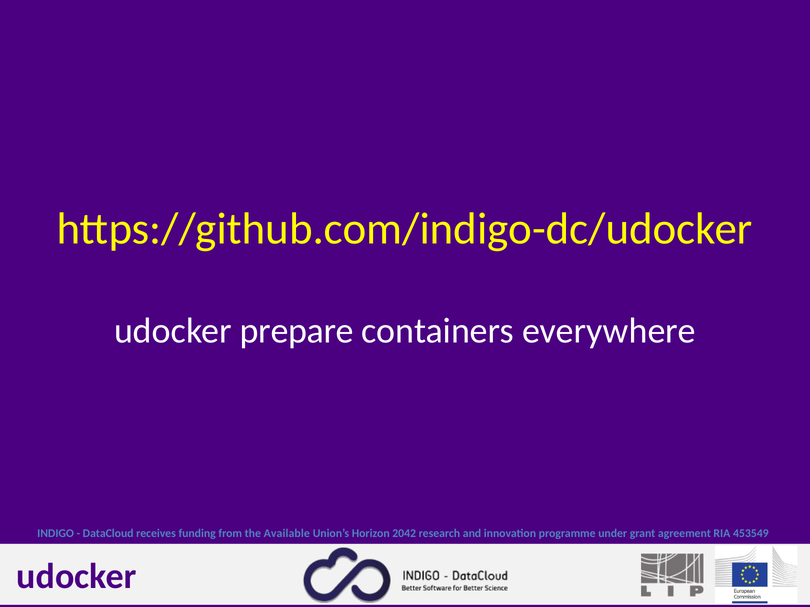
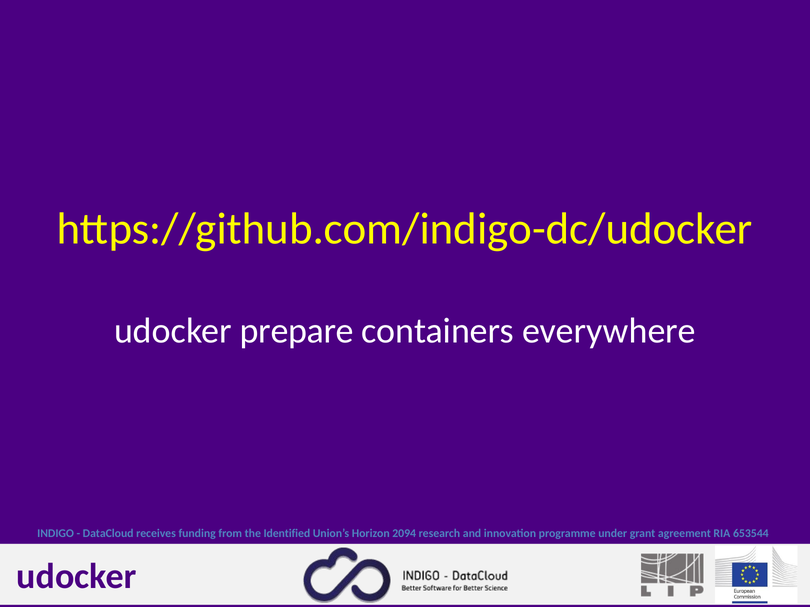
Available: Available -> Identified
2042: 2042 -> 2094
453549: 453549 -> 653544
